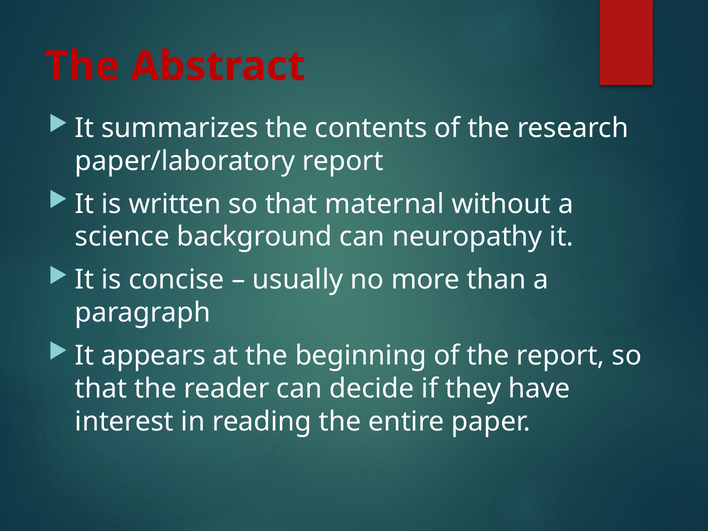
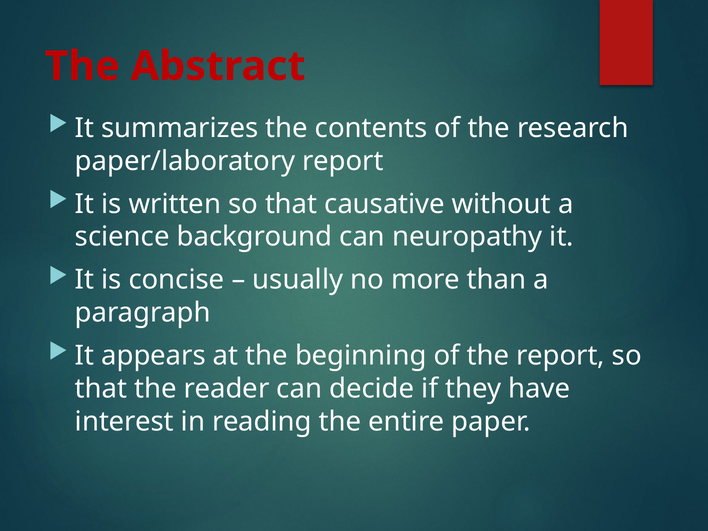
maternal: maternal -> causative
